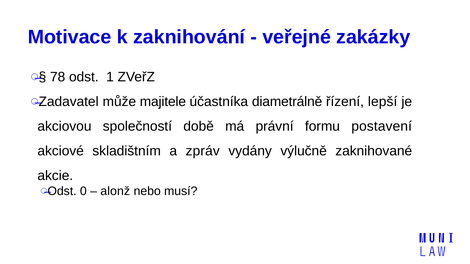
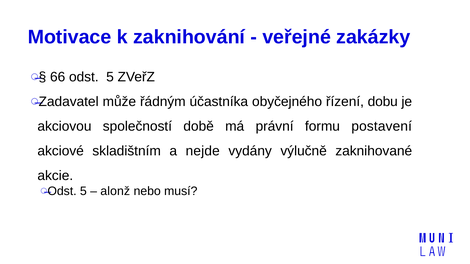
78: 78 -> 66
1 at (110, 77): 1 -> 5
majitele: majitele -> řádným
diametrálně: diametrálně -> obyčejného
lepší: lepší -> dobu
zpráv: zpráv -> nejde
0 at (83, 191): 0 -> 5
